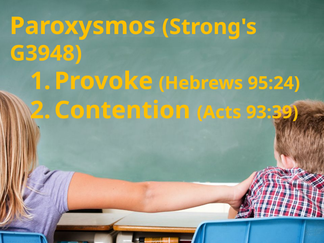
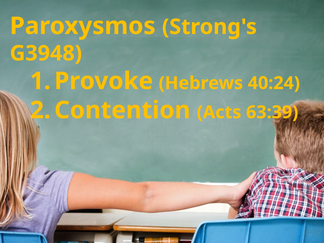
95:24: 95:24 -> 40:24
93:39: 93:39 -> 63:39
